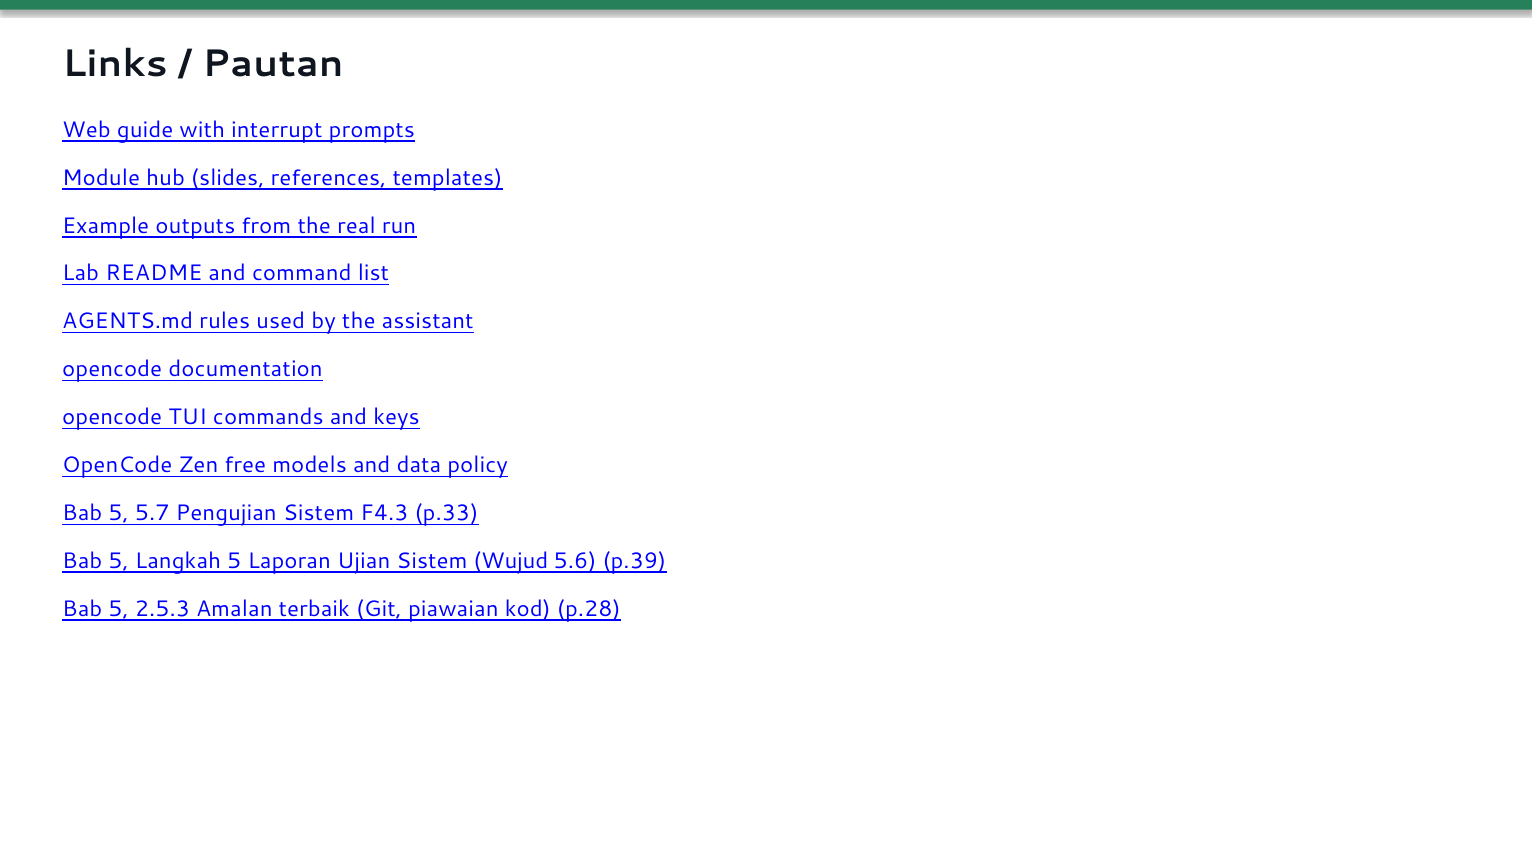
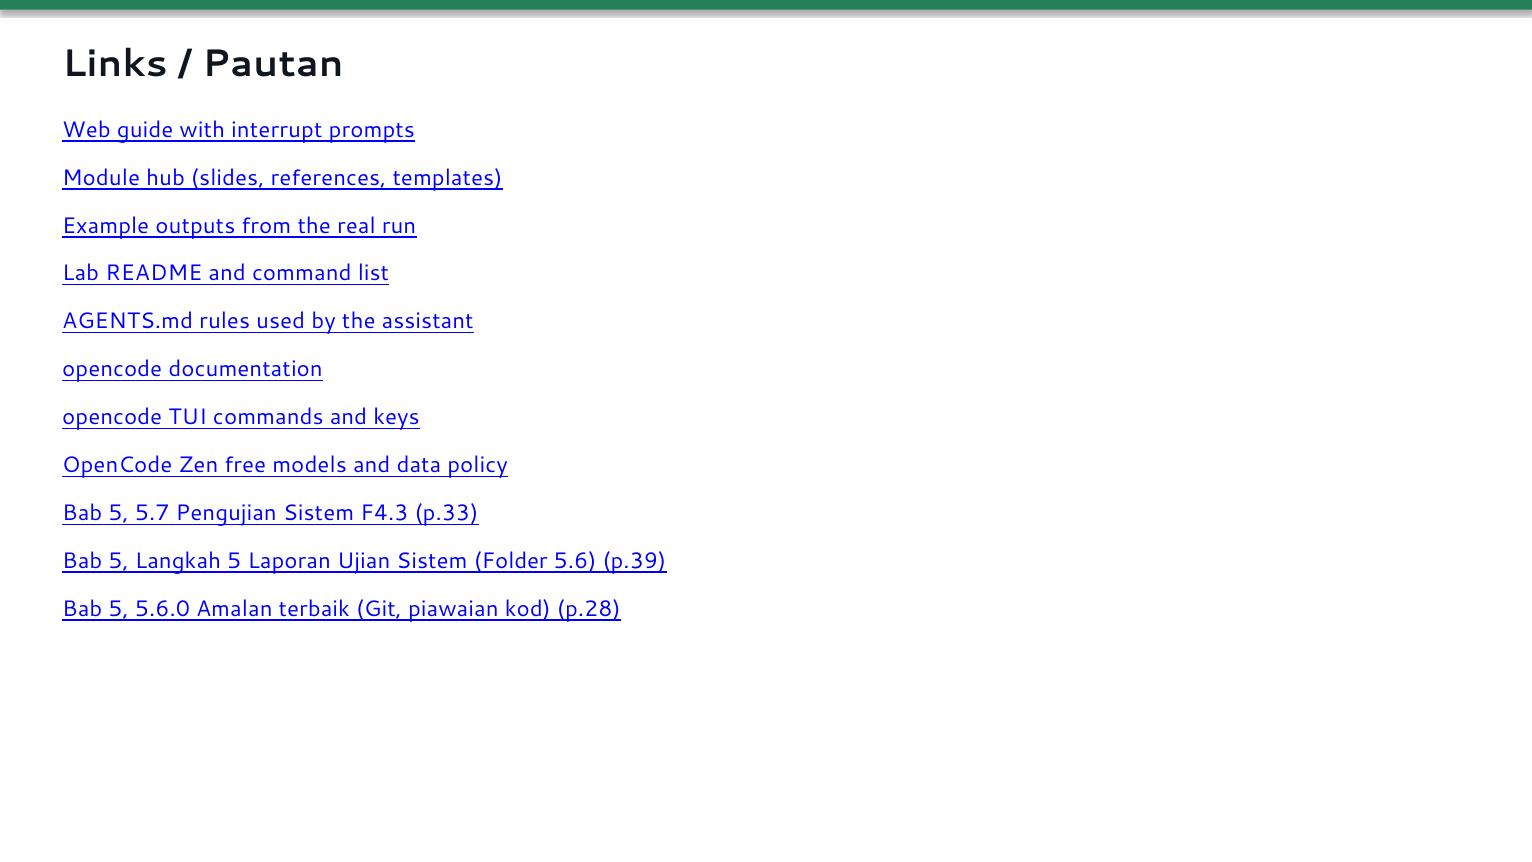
Wujud: Wujud -> Folder
2.5.3: 2.5.3 -> 5.6.0
